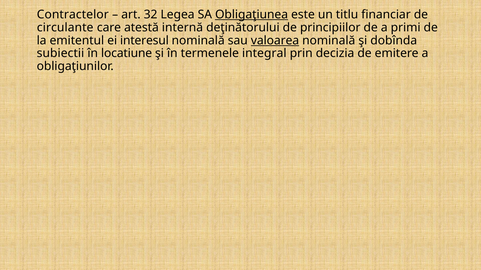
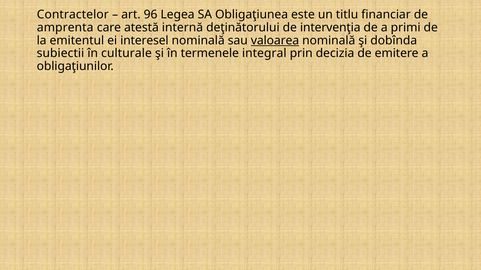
32: 32 -> 96
Obligaţiunea underline: present -> none
circulante: circulante -> amprenta
principiilor: principiilor -> intervenţia
interesul: interesul -> interesel
locatiune: locatiune -> culturale
